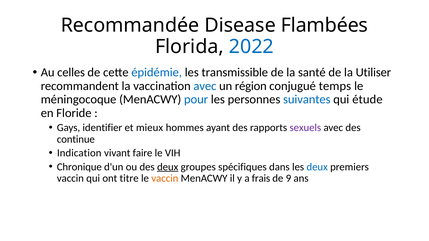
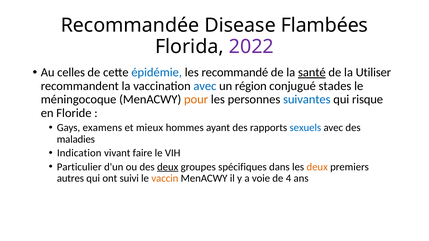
2022 colour: blue -> purple
transmissible: transmissible -> recommandé
santé underline: none -> present
temps: temps -> stades
pour colour: blue -> orange
étude: étude -> risque
identifier: identifier -> examens
sexuels colour: purple -> blue
continue: continue -> maladies
Chronique: Chronique -> Particulier
deux at (317, 167) colour: blue -> orange
vaccin at (70, 179): vaccin -> autres
titre: titre -> suivi
frais: frais -> voie
9: 9 -> 4
